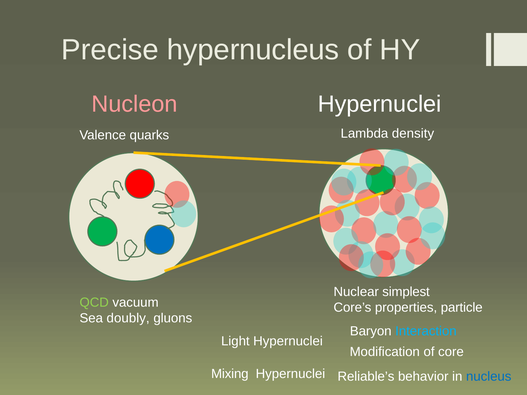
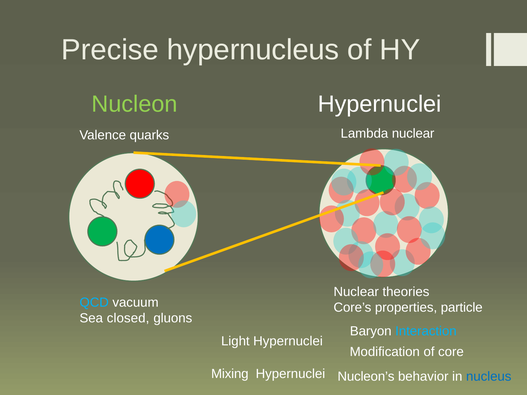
Nucleon colour: pink -> light green
Lambda density: density -> nuclear
simplest: simplest -> theories
QCD colour: light green -> light blue
doubly: doubly -> closed
Reliable’s: Reliable’s -> Nucleon’s
